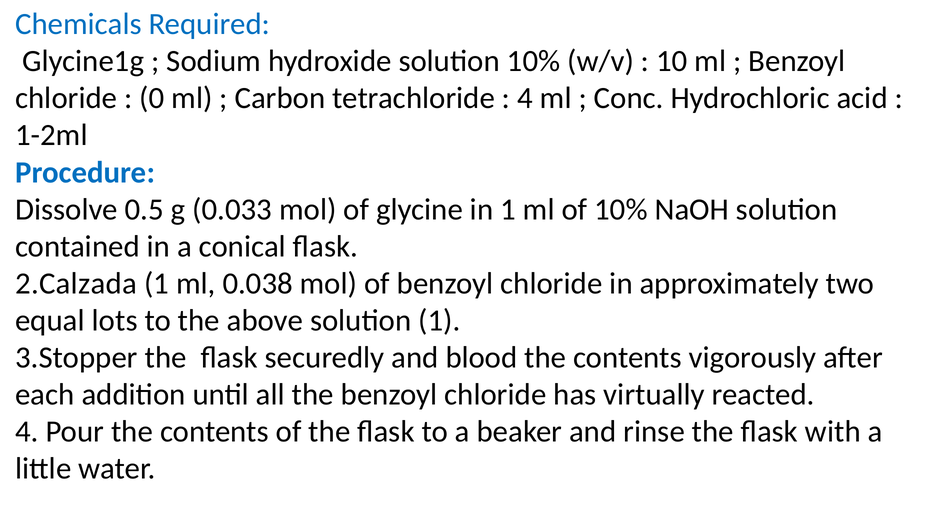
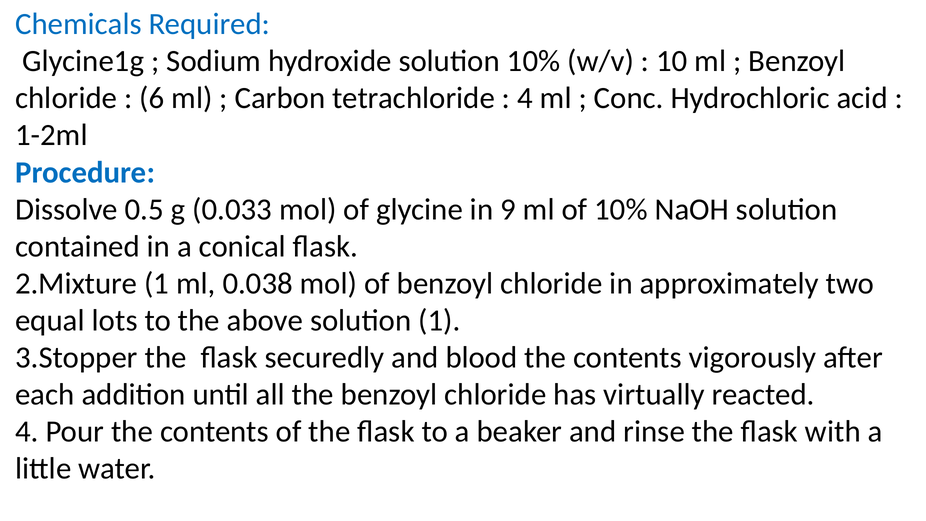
0: 0 -> 6
in 1: 1 -> 9
2.Calzada: 2.Calzada -> 2.Mixture
